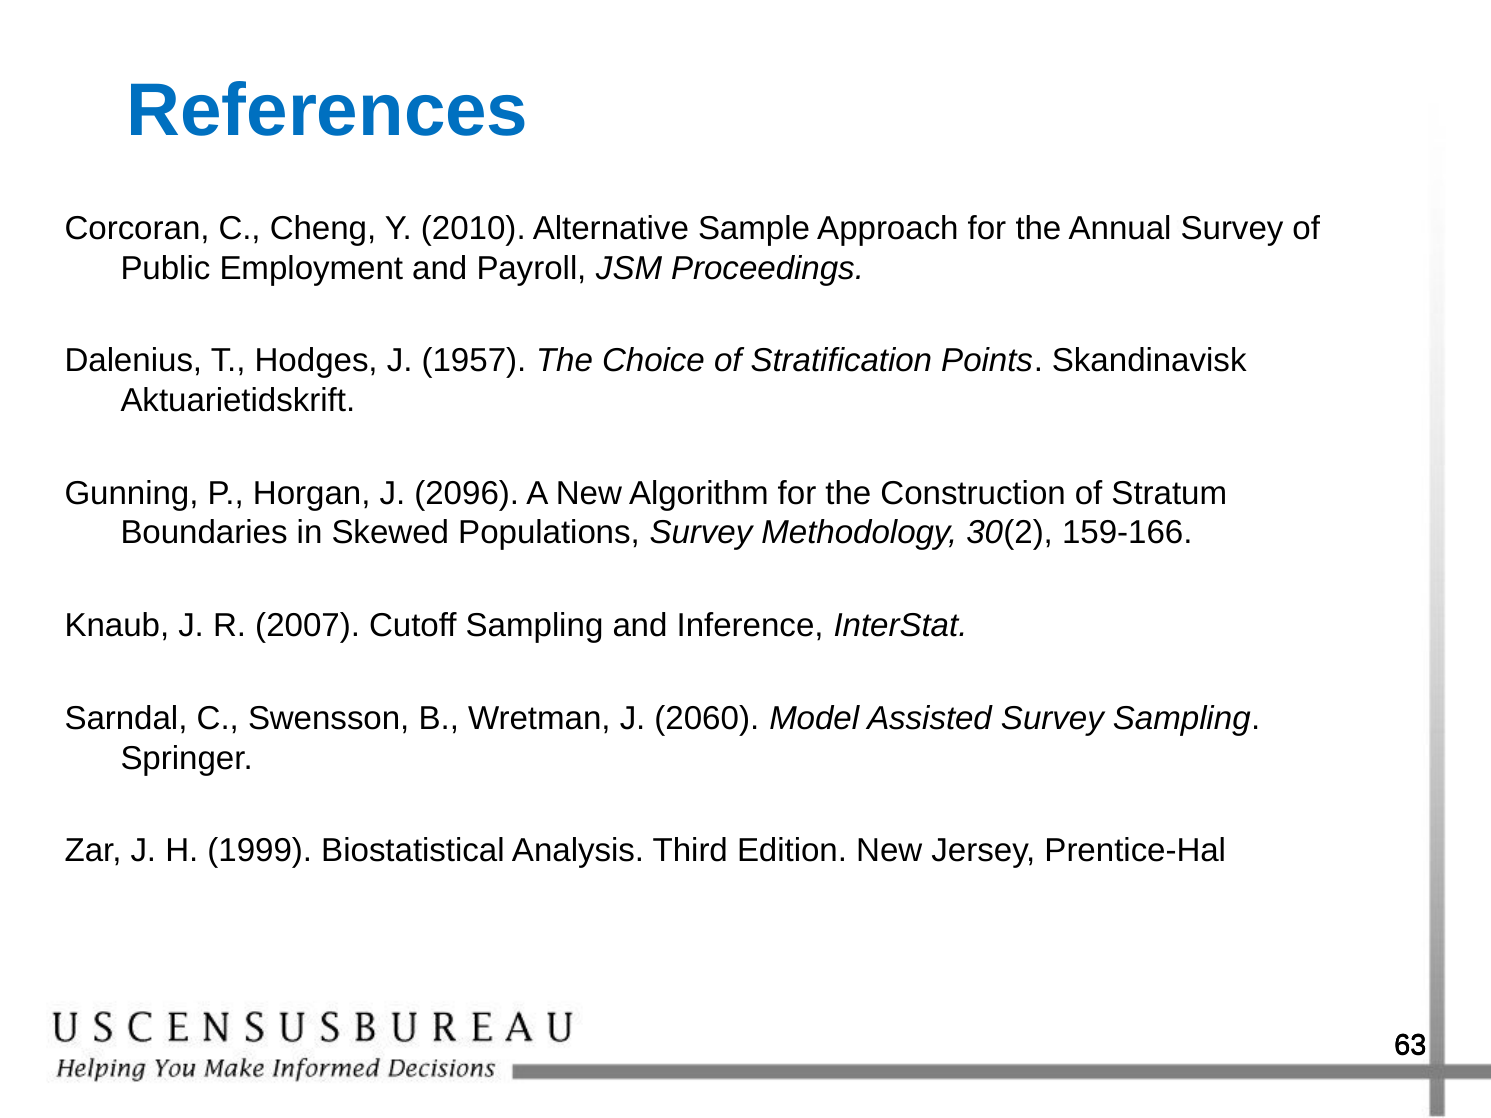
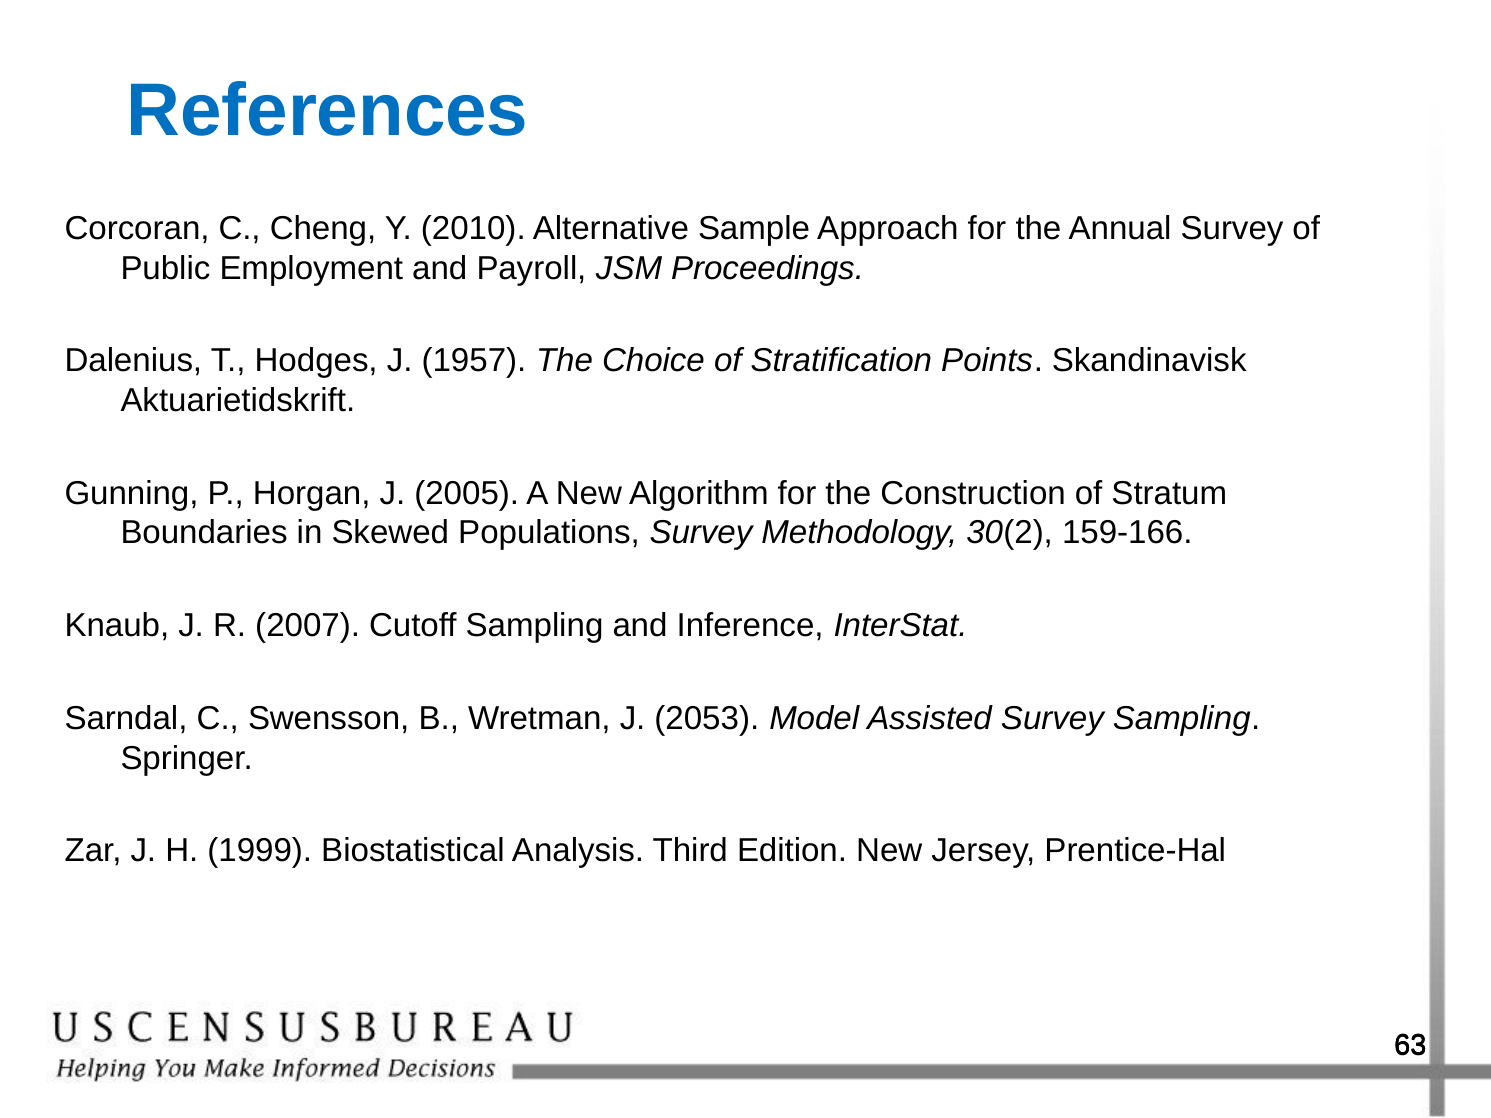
2096: 2096 -> 2005
2060: 2060 -> 2053
